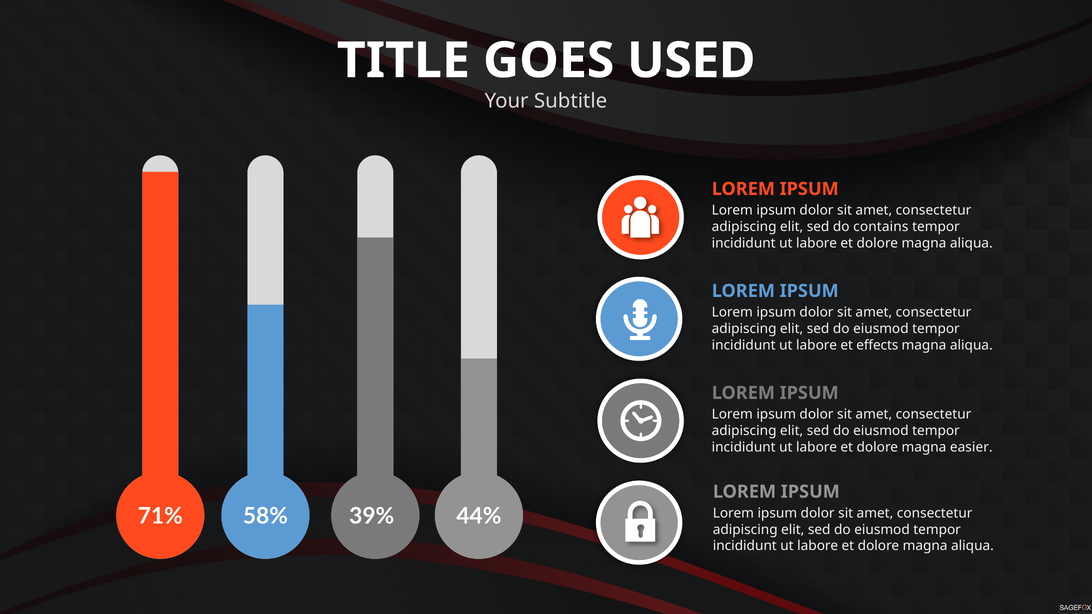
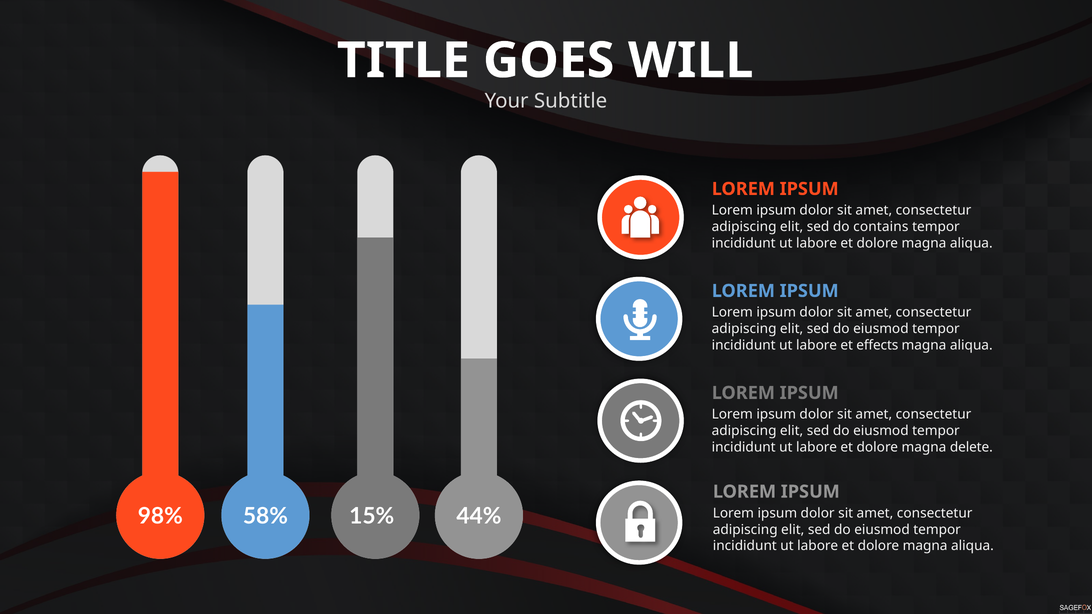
USED: USED -> WILL
easier: easier -> delete
71%: 71% -> 98%
39%: 39% -> 15%
